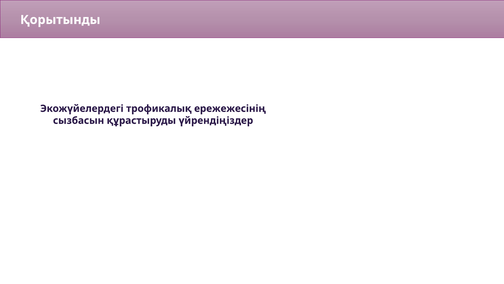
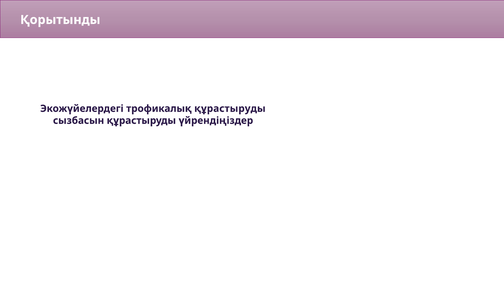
трофикалық ережежесінің: ережежесінің -> құрастыруды
